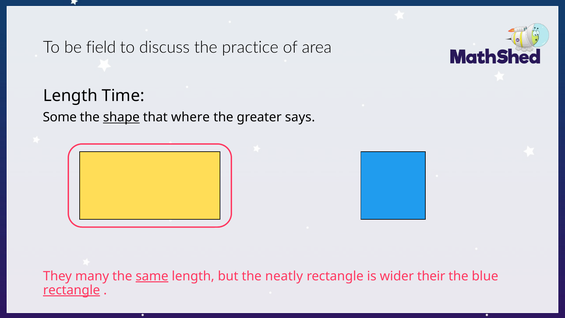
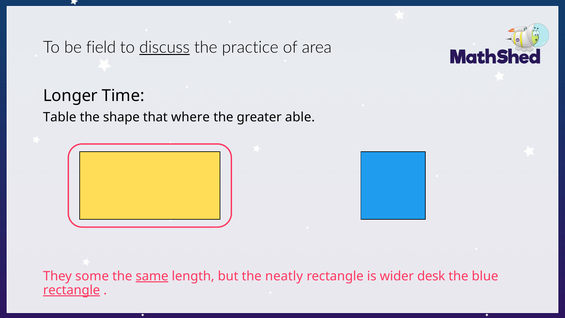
discuss underline: none -> present
Length at (70, 96): Length -> Longer
Some: Some -> Table
shape underline: present -> none
says: says -> able
many: many -> some
their: their -> desk
